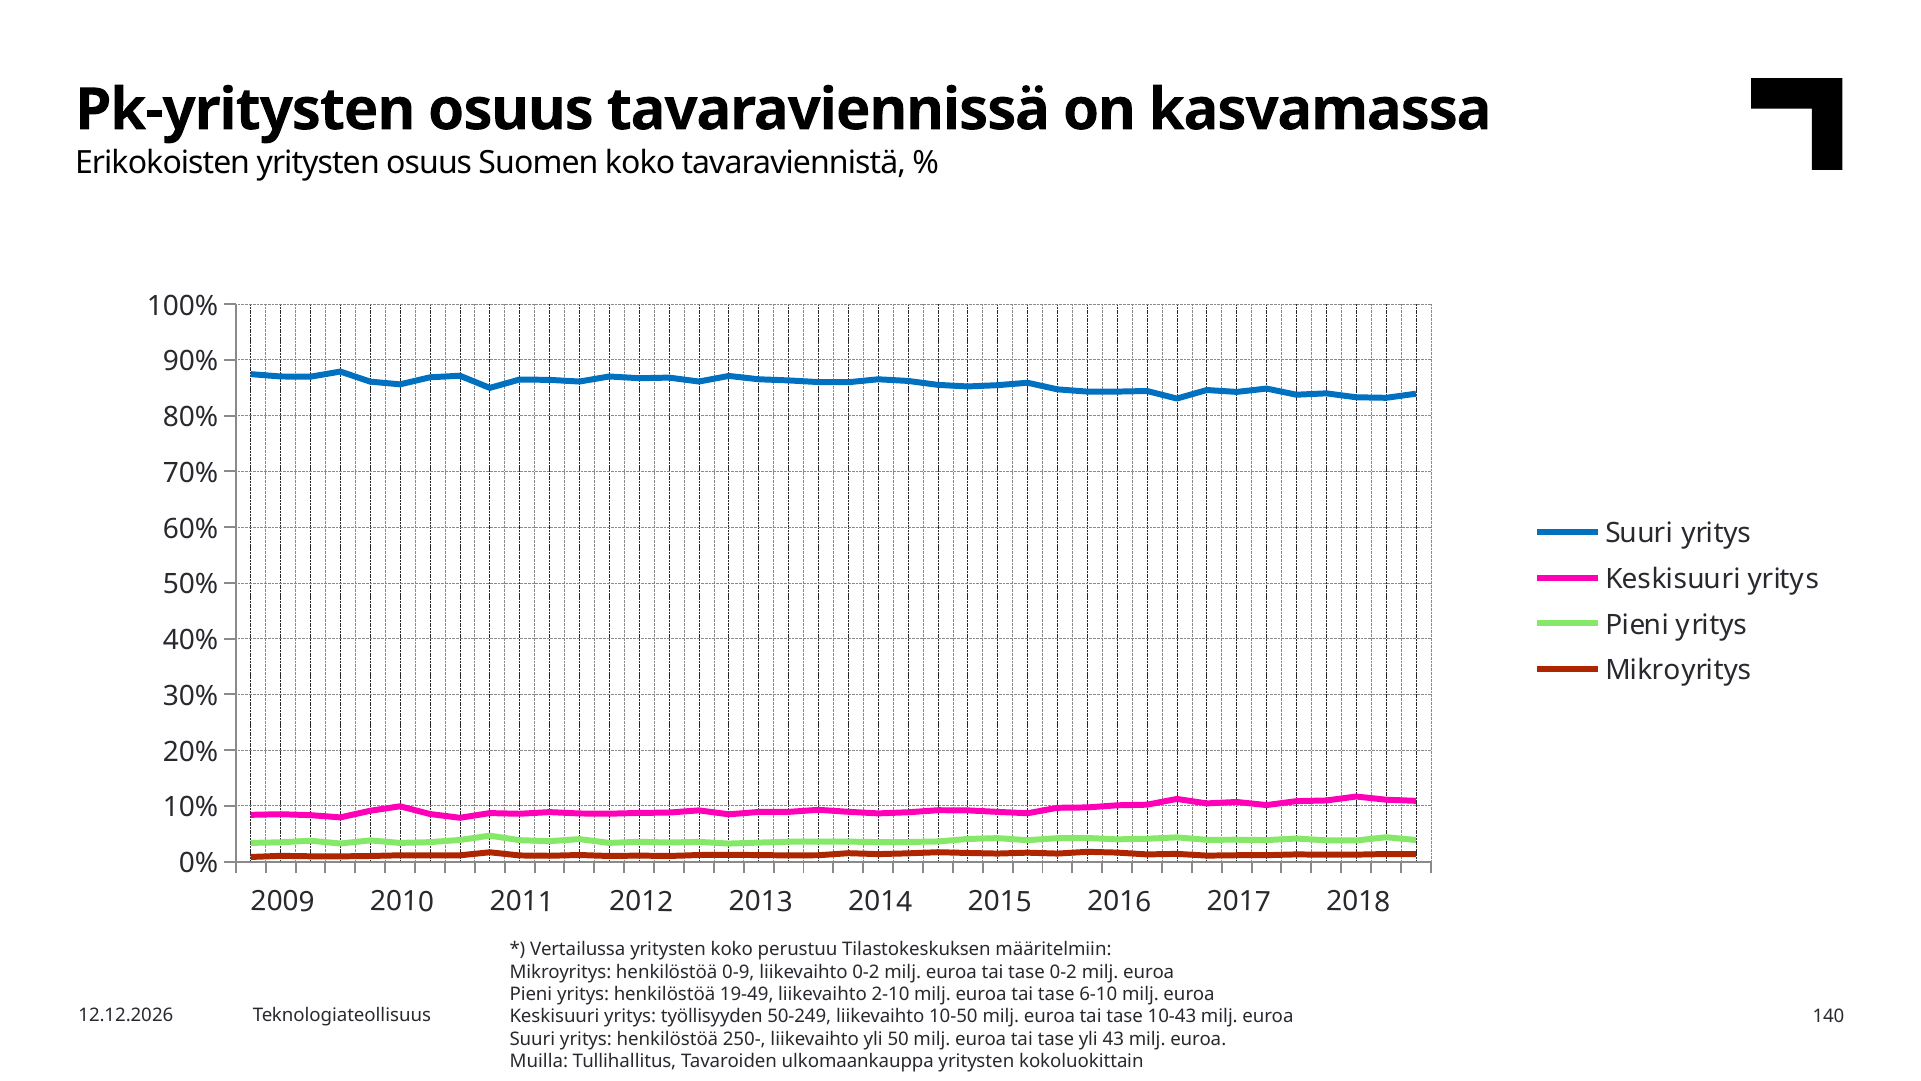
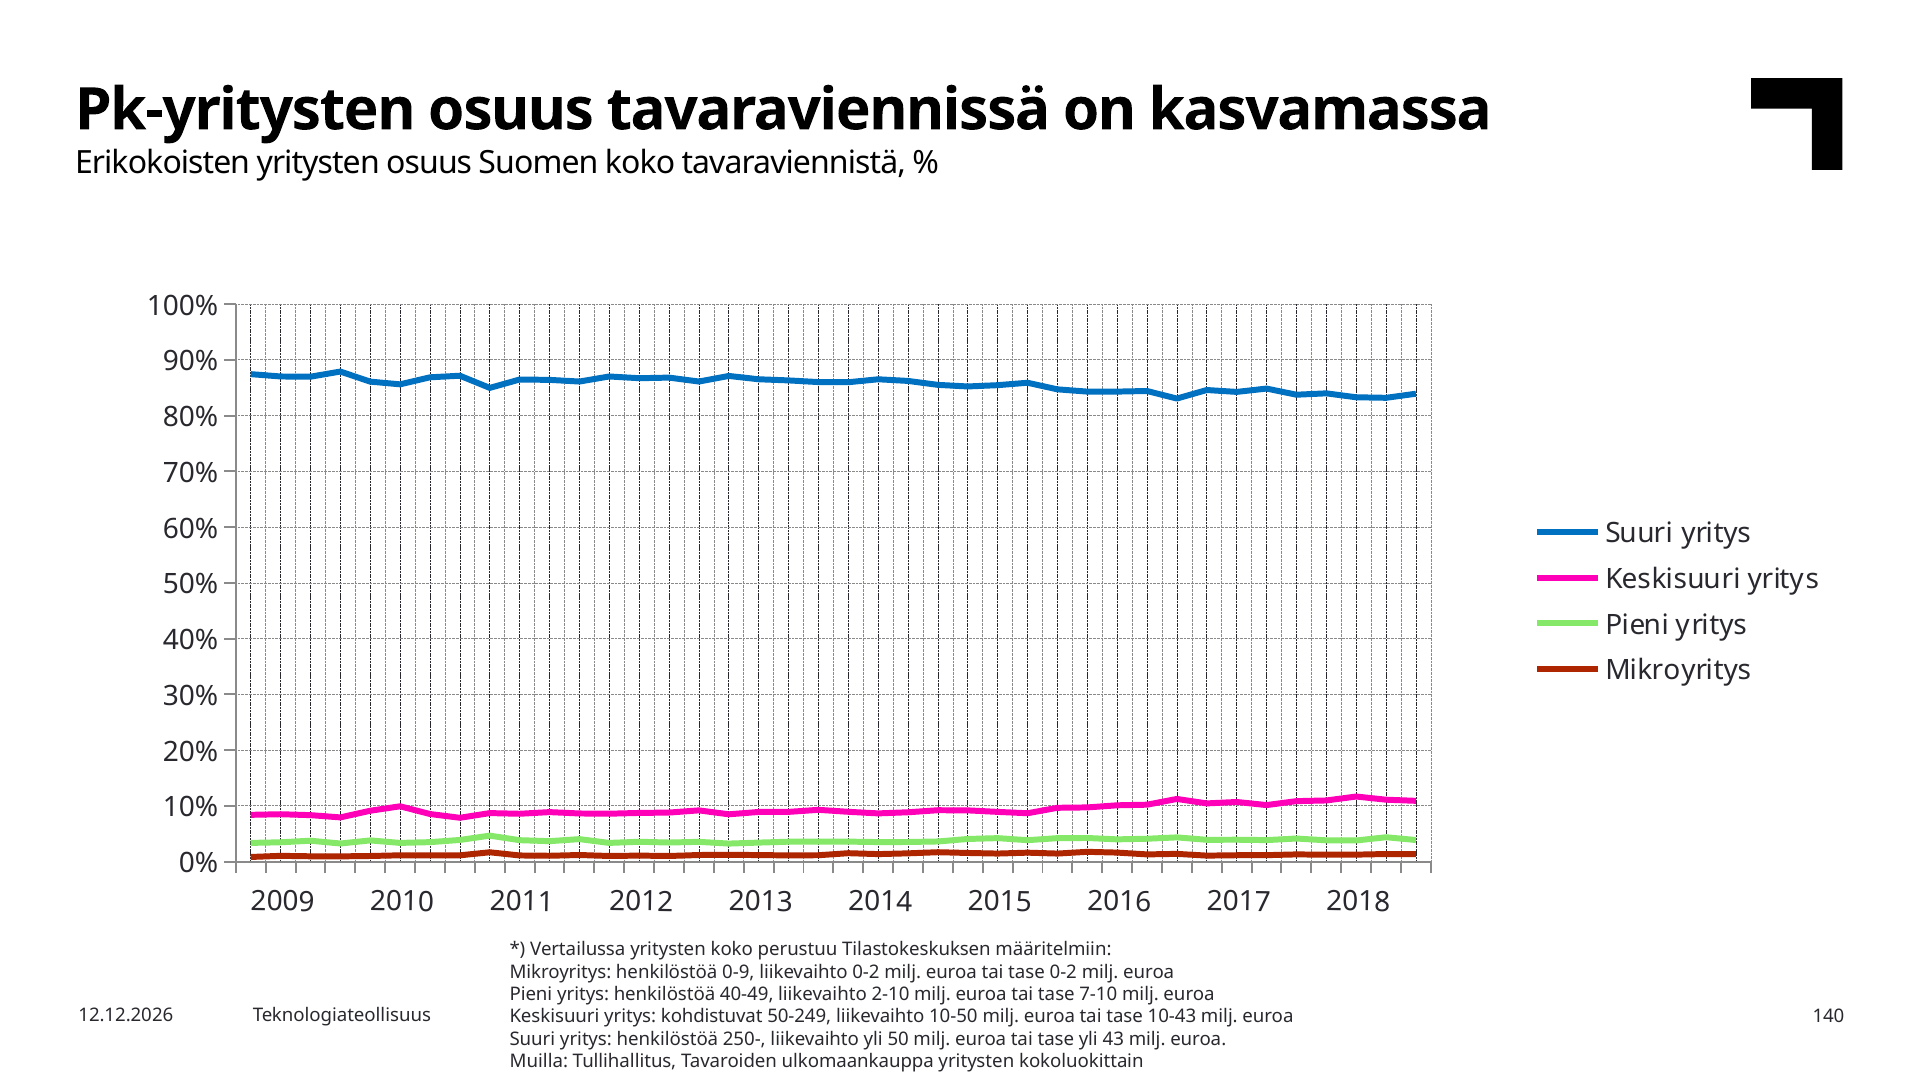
19-49: 19-49 -> 40-49
6-10: 6-10 -> 7-10
työllisyyden: työllisyyden -> kohdistuvat
